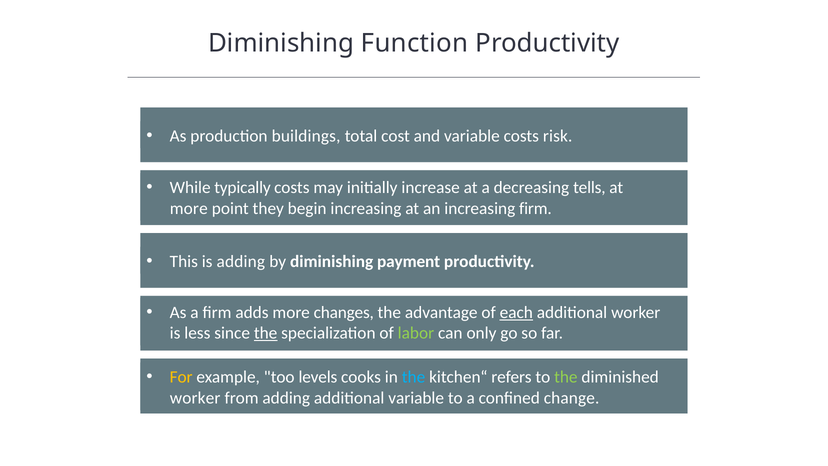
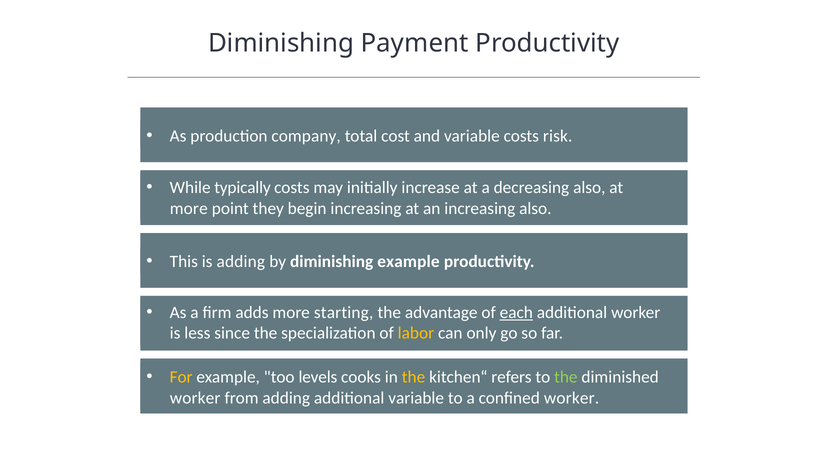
Function: Function -> Payment
buildings: buildings -> company
decreasing tells: tells -> also
increasing firm: firm -> also
diminishing payment: payment -> example
changes: changes -> starting
the at (266, 333) underline: present -> none
labor colour: light green -> yellow
the at (414, 377) colour: light blue -> yellow
confined change: change -> worker
